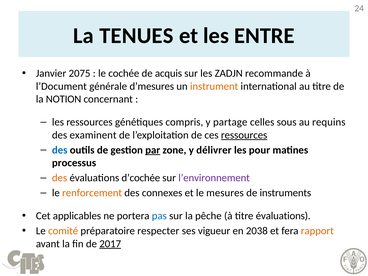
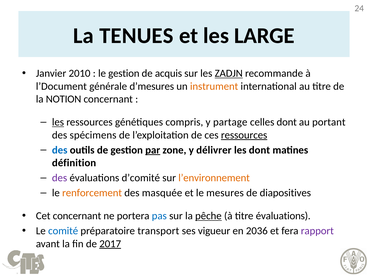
ENTRE: ENTRE -> LARGE
2075: 2075 -> 2010
le cochée: cochée -> gestion
ZADJN underline: none -> present
les at (58, 122) underline: none -> present
celles sous: sous -> dont
requins: requins -> portant
examinent: examinent -> spécimens
les pour: pour -> dont
processus: processus -> définition
des at (60, 178) colour: orange -> purple
d’cochée: d’cochée -> d’comité
l’environnement colour: purple -> orange
connexes: connexes -> masquée
instruments: instruments -> diapositives
Cet applicables: applicables -> concernant
pêche underline: none -> present
comité colour: orange -> blue
respecter: respecter -> transport
2038: 2038 -> 2036
rapport colour: orange -> purple
